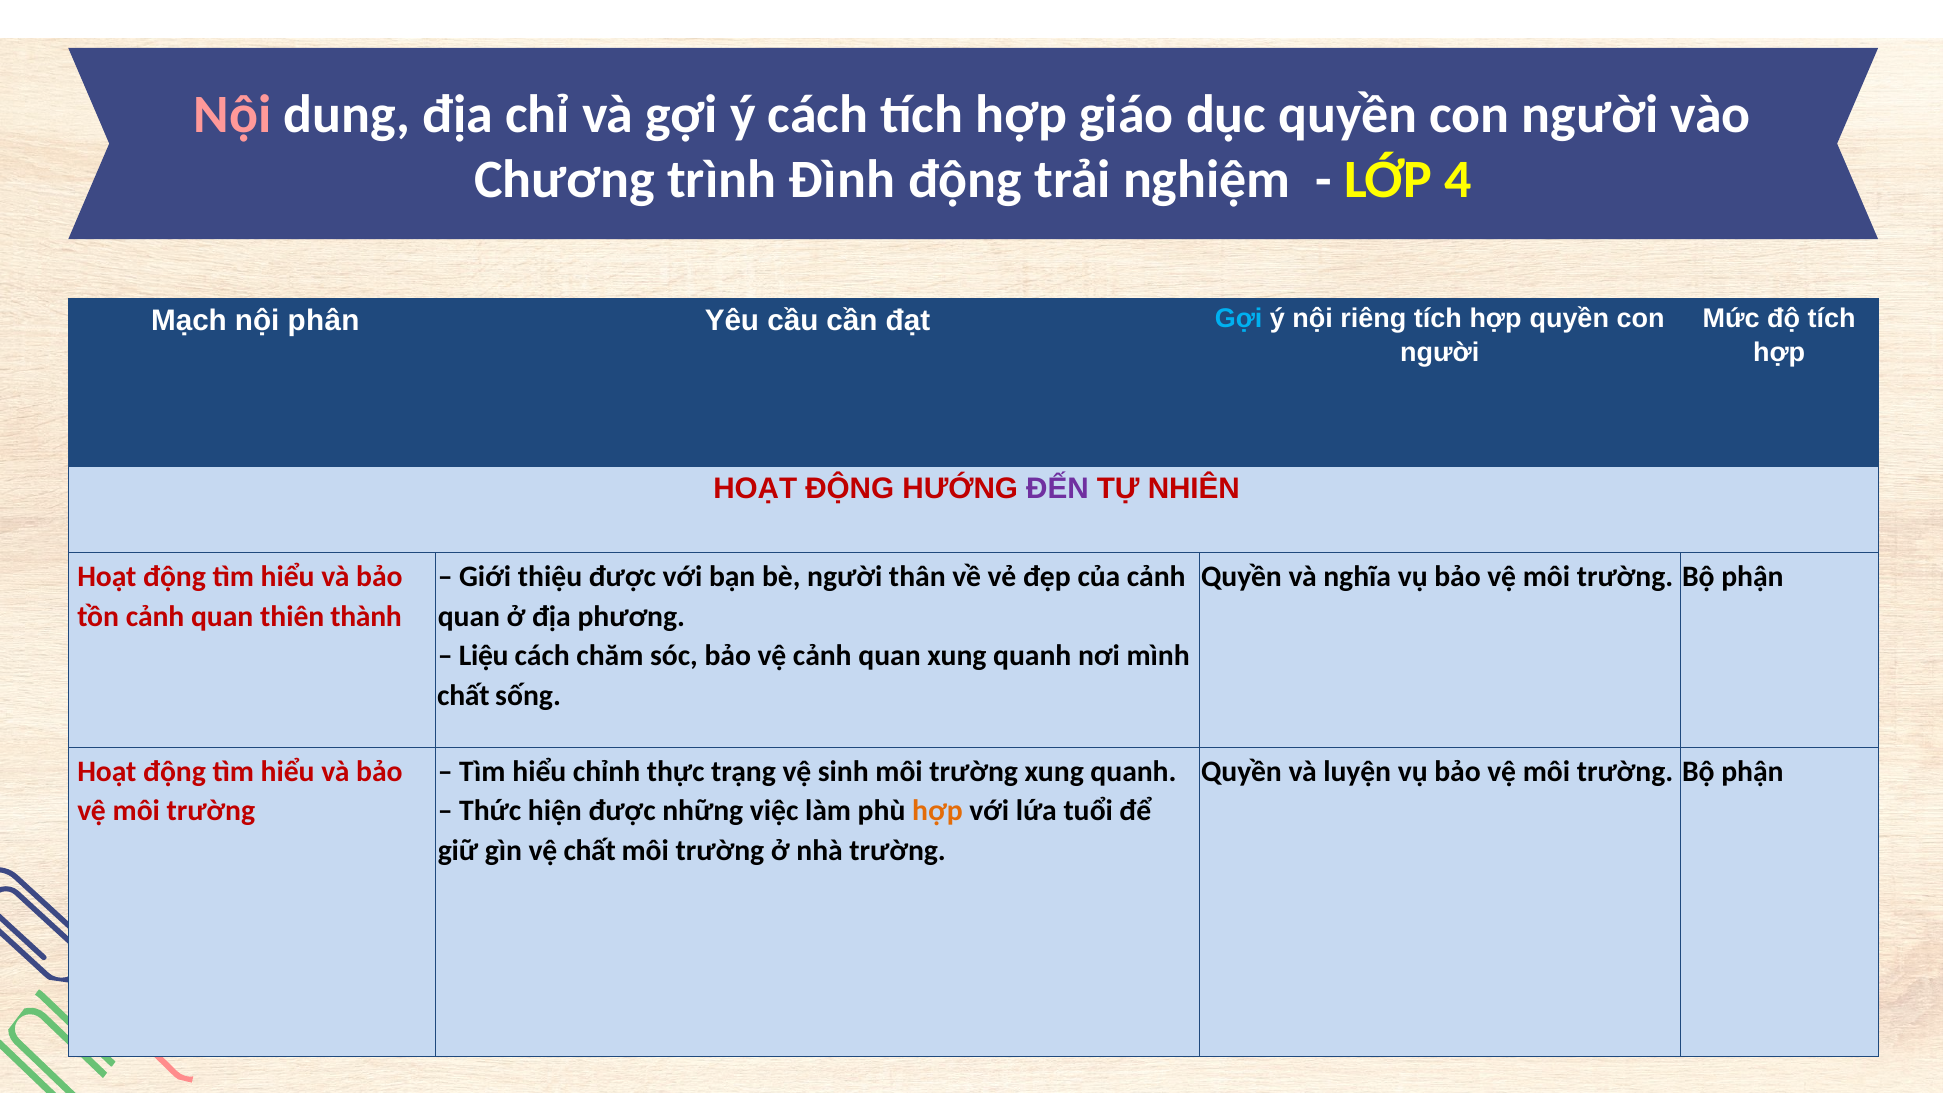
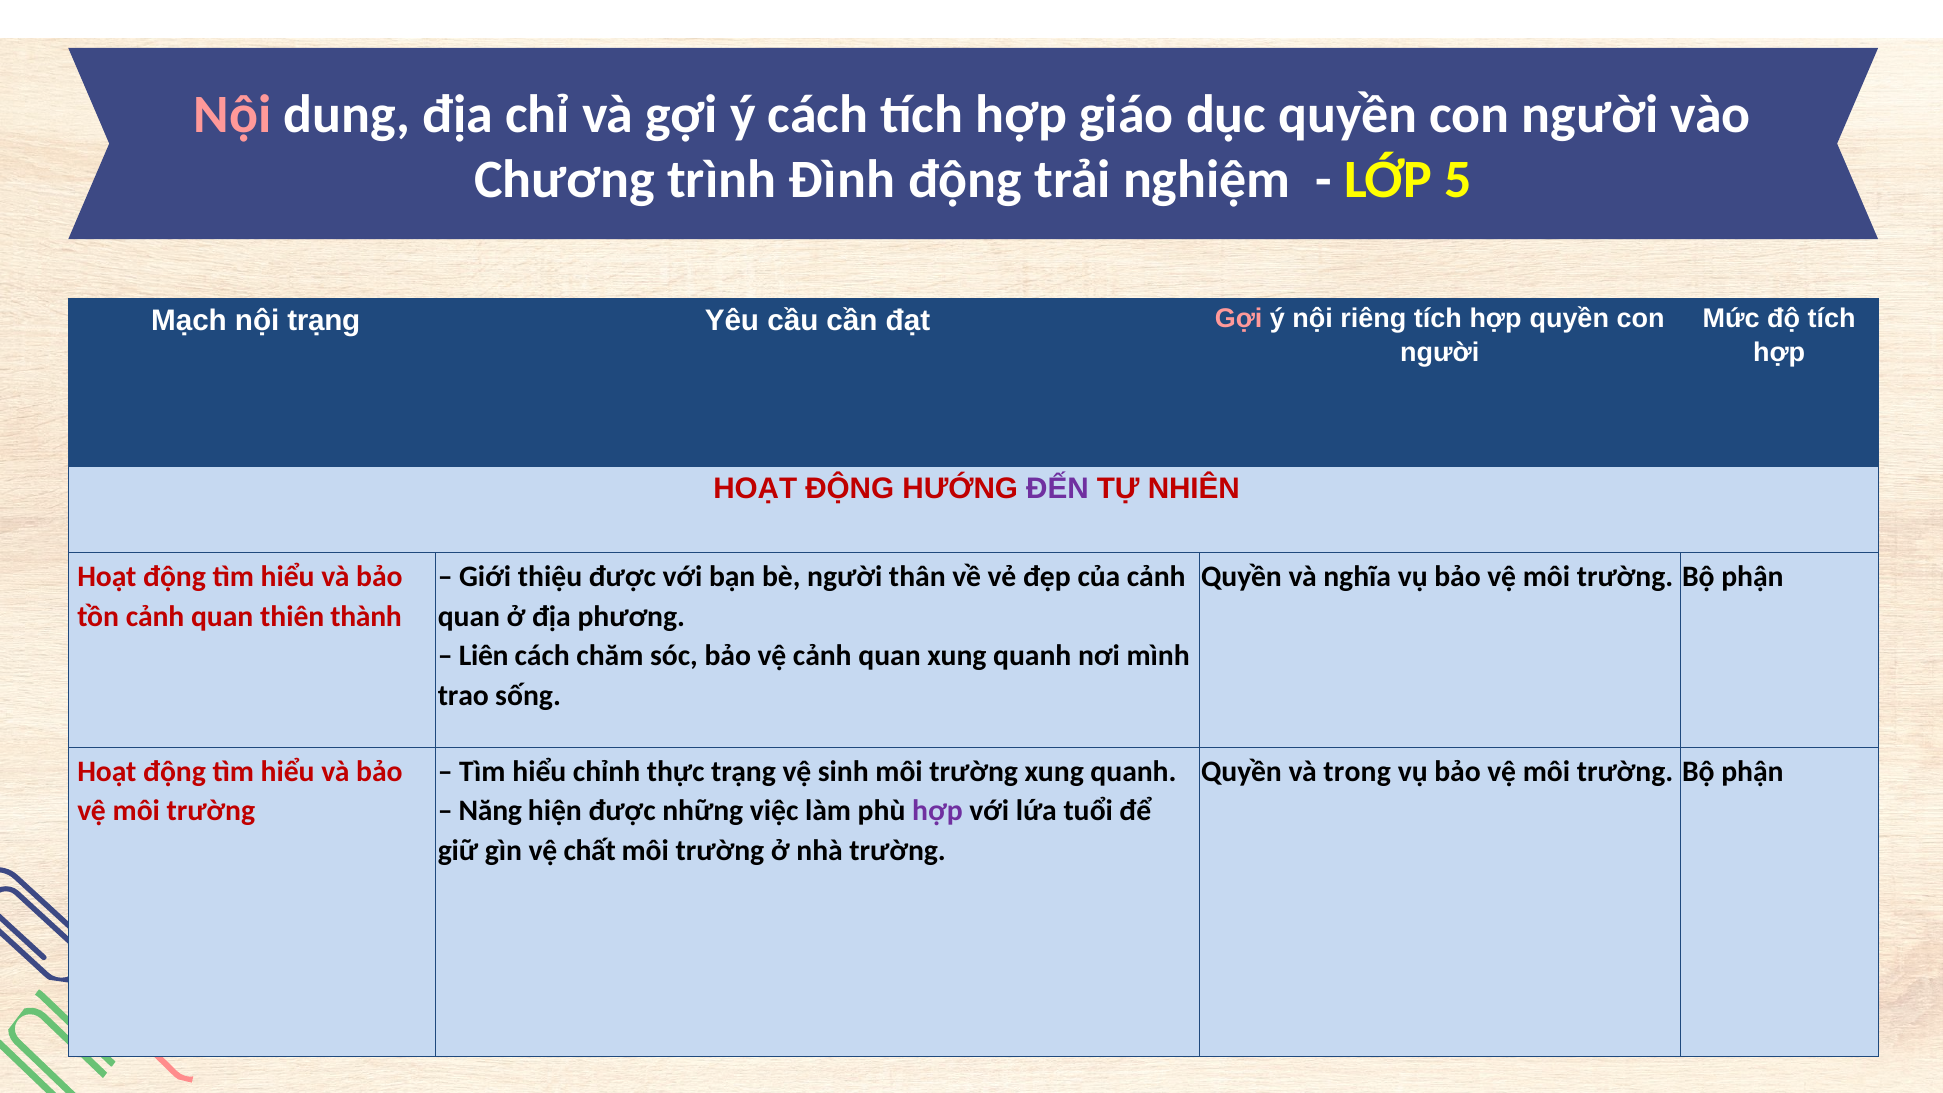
4: 4 -> 5
nội phân: phân -> trạng
Gợi at (1239, 319) colour: light blue -> pink
Liệu: Liệu -> Liên
chất at (463, 696): chất -> trao
luyện: luyện -> trong
Thức: Thức -> Năng
hợp at (937, 811) colour: orange -> purple
